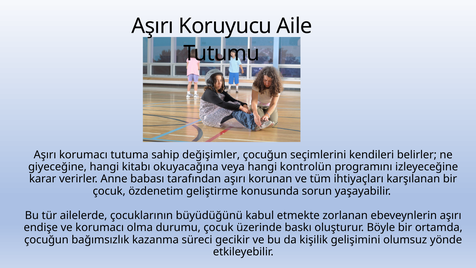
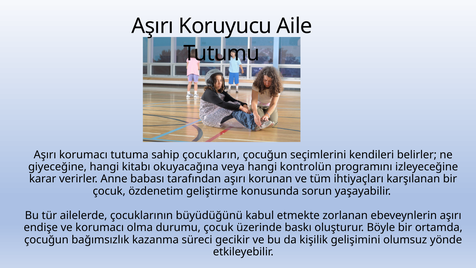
değişimler: değişimler -> çocukların
